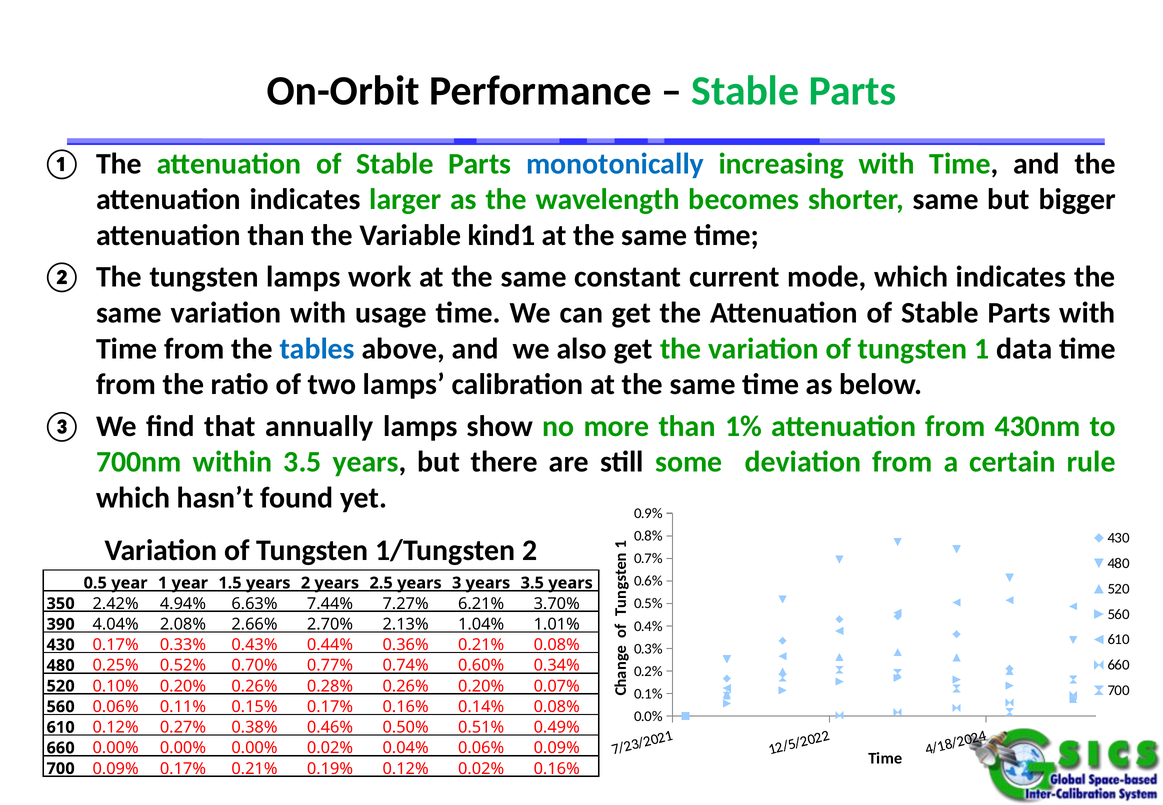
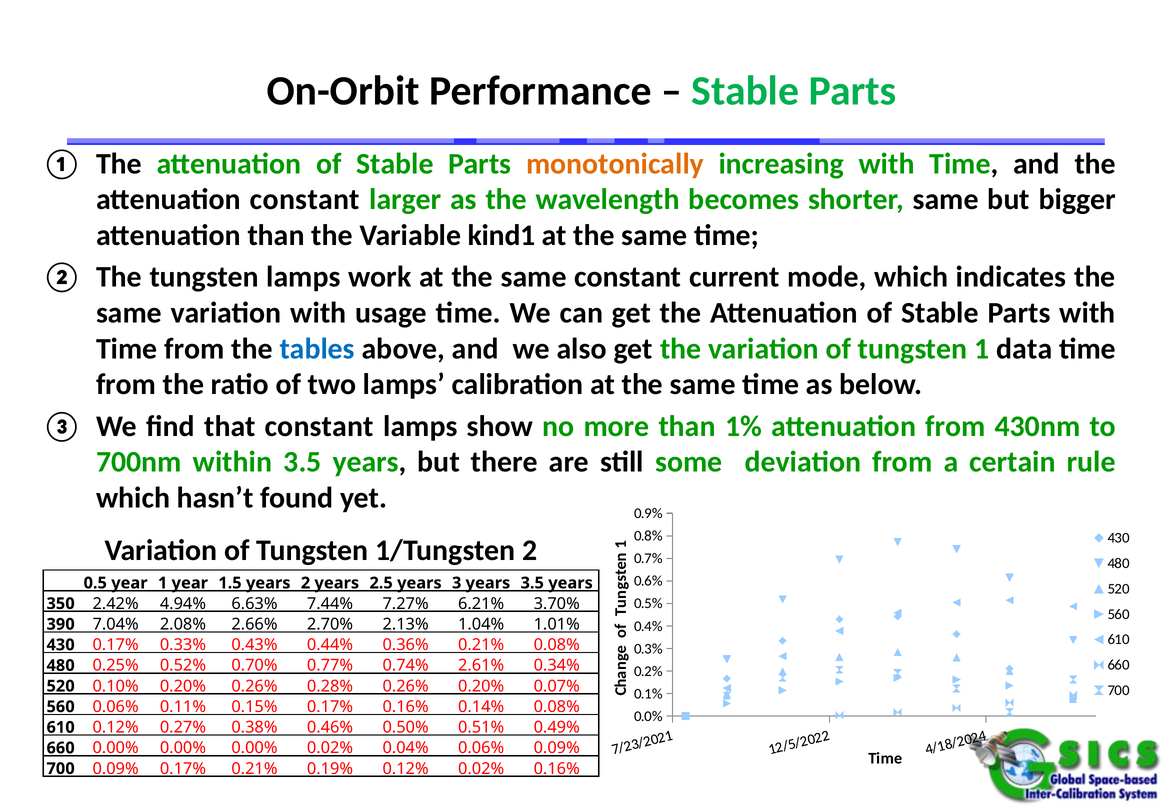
monotonically colour: blue -> orange
attenuation indicates: indicates -> constant
that annually: annually -> constant
4.04%: 4.04% -> 7.04%
0.60%: 0.60% -> 2.61%
